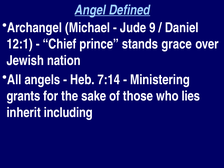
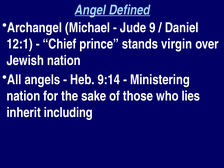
grace: grace -> virgin
7:14: 7:14 -> 9:14
grants at (23, 96): grants -> nation
